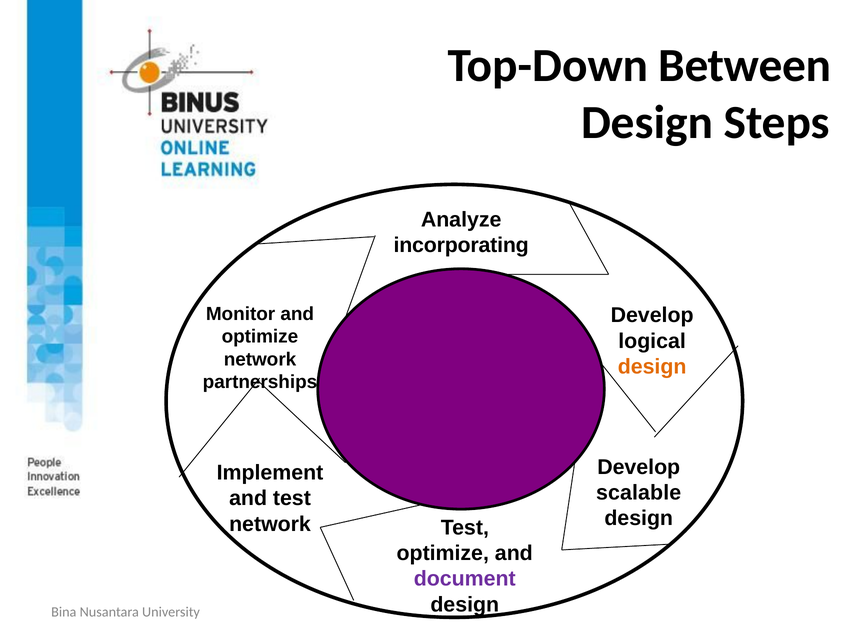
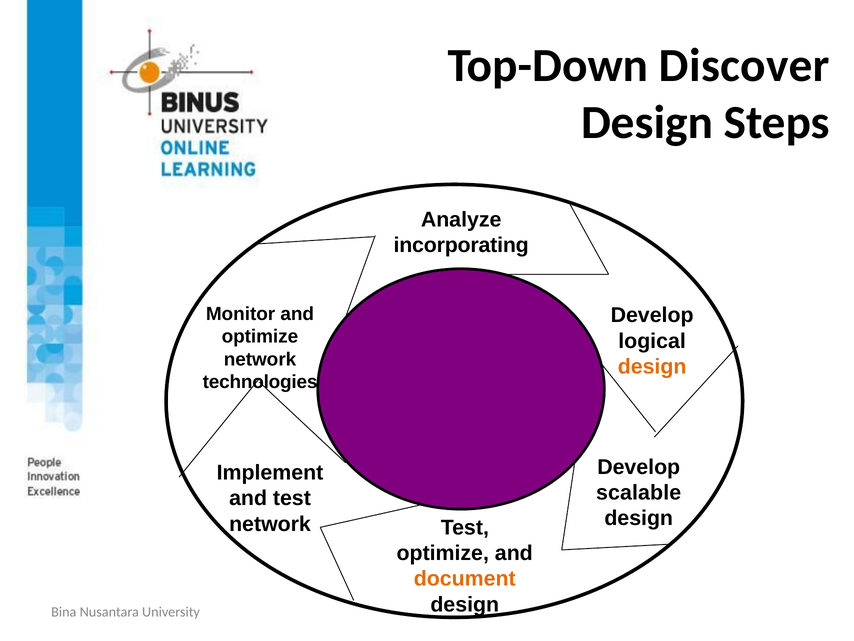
Between: Between -> Discover
partnerships: partnerships -> technologies
document colour: purple -> orange
